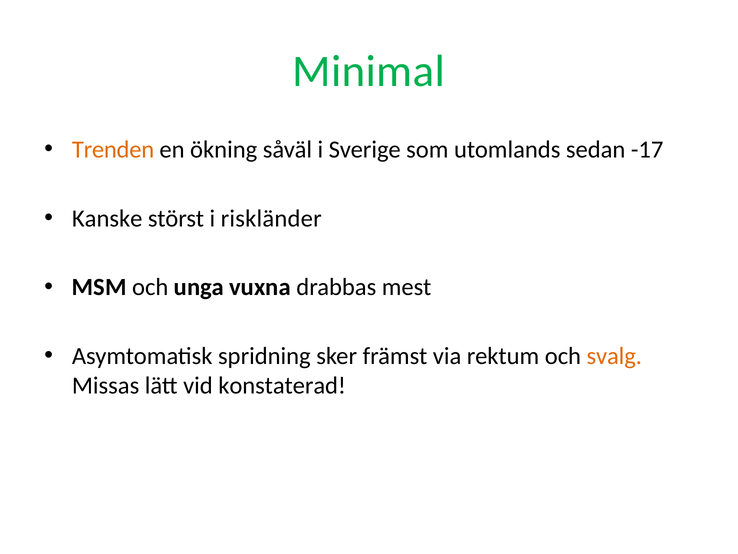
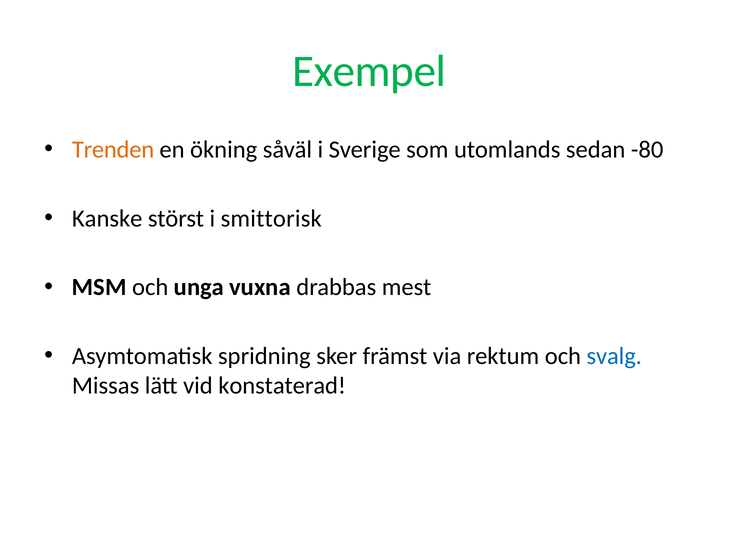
Minimal: Minimal -> Exempel
-17: -17 -> -80
riskländer: riskländer -> smittorisk
svalg colour: orange -> blue
